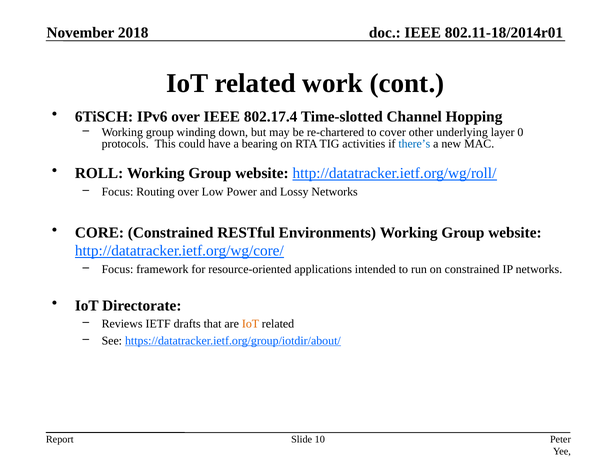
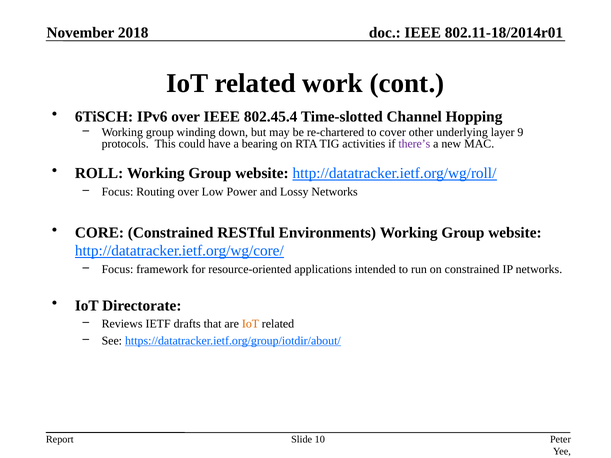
802.17.4: 802.17.4 -> 802.45.4
0: 0 -> 9
there’s colour: blue -> purple
